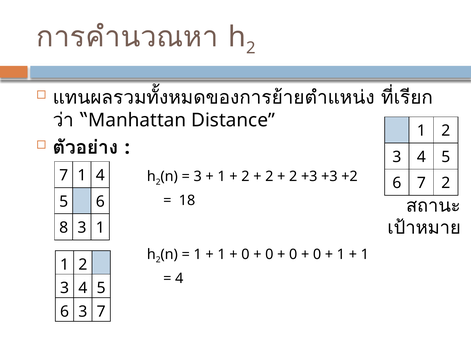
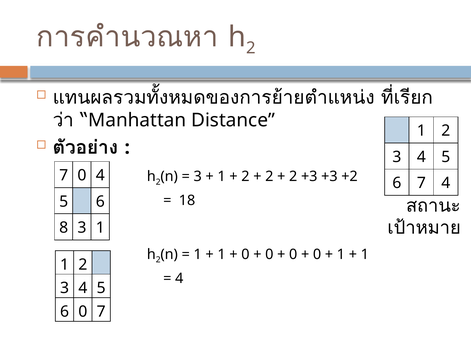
7 1: 1 -> 0
7 2: 2 -> 4
6 3: 3 -> 0
